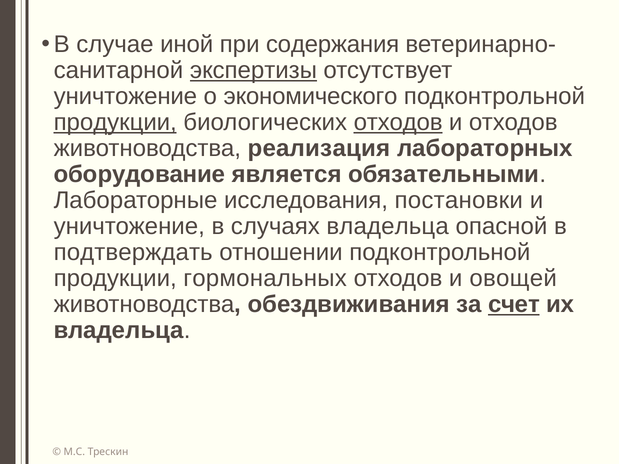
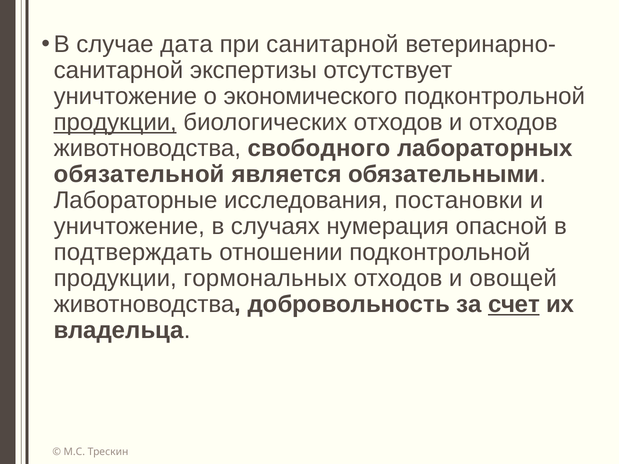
иной: иной -> дата
при содержания: содержания -> санитарной
экспертизы underline: present -> none
отходов at (398, 122) underline: present -> none
реализация: реализация -> свободного
оборудование: оборудование -> обязательной
случаях владельца: владельца -> нумерация
обездвиживания: обездвиживания -> добровольность
